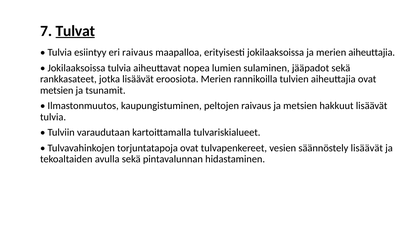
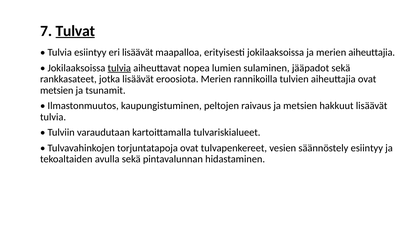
eri raivaus: raivaus -> lisäävät
tulvia at (119, 68) underline: none -> present
säännöstely lisäävät: lisäävät -> esiintyy
